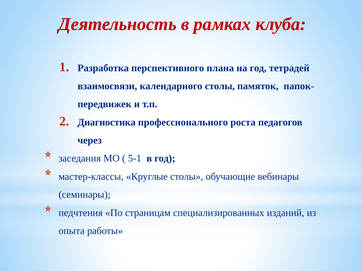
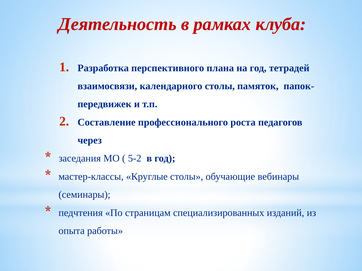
Диагностика: Диагностика -> Составление
5-1: 5-1 -> 5-2
